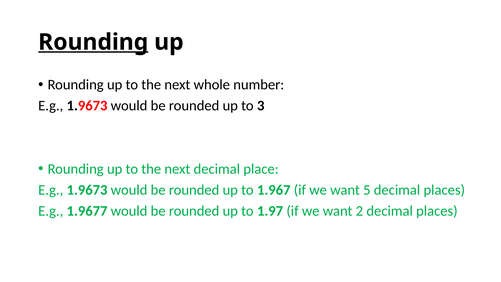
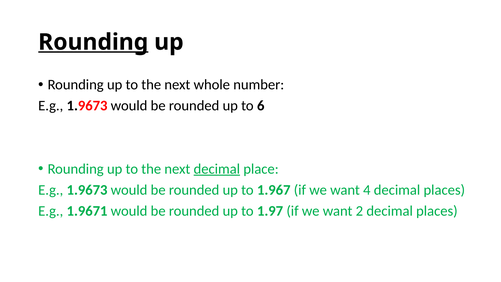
3: 3 -> 6
decimal at (217, 169) underline: none -> present
5: 5 -> 4
1.9677: 1.9677 -> 1.9671
